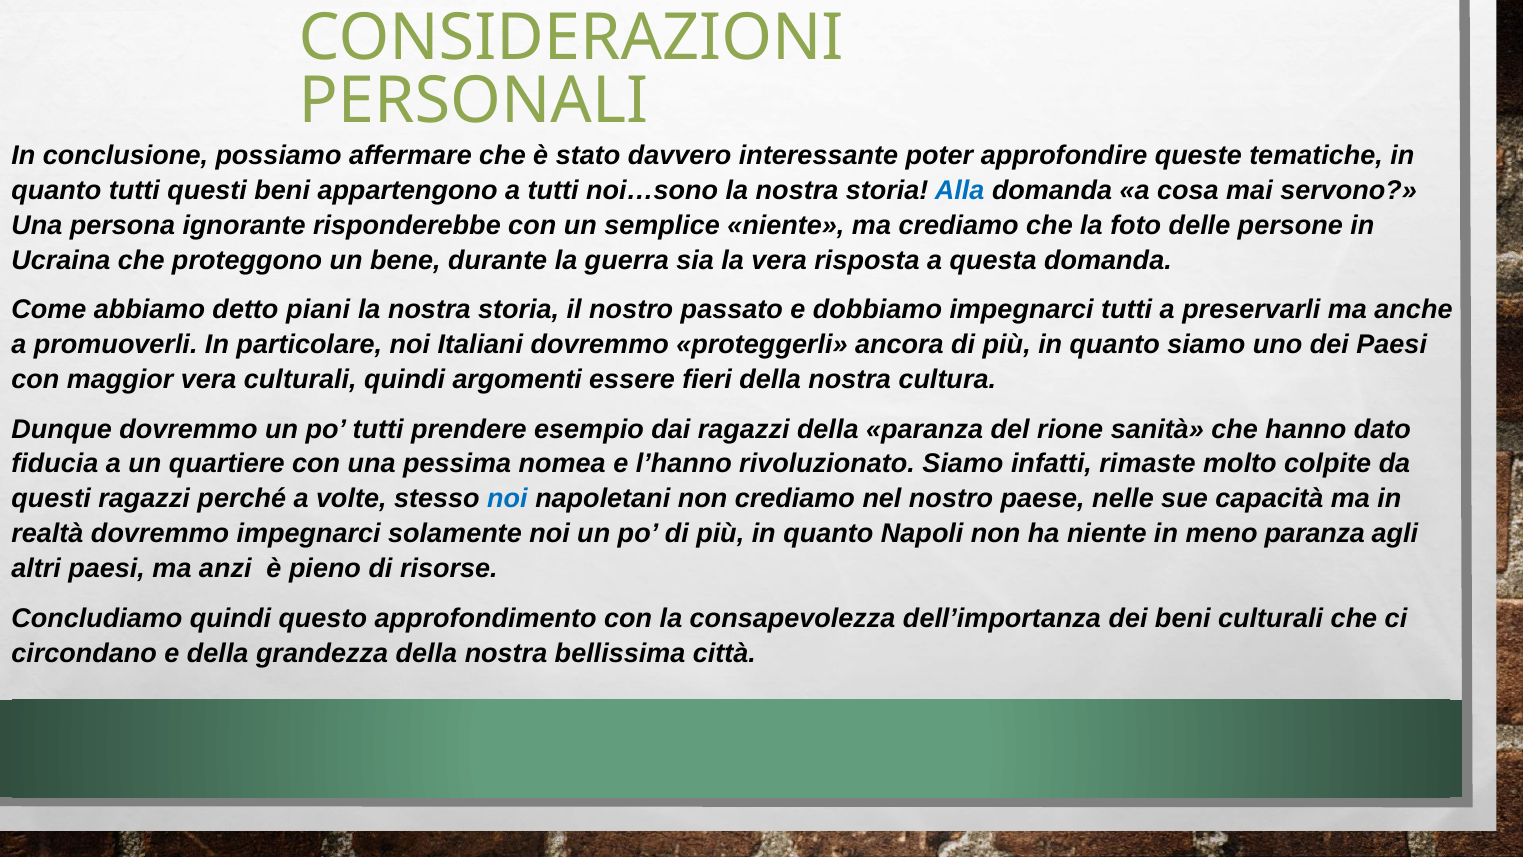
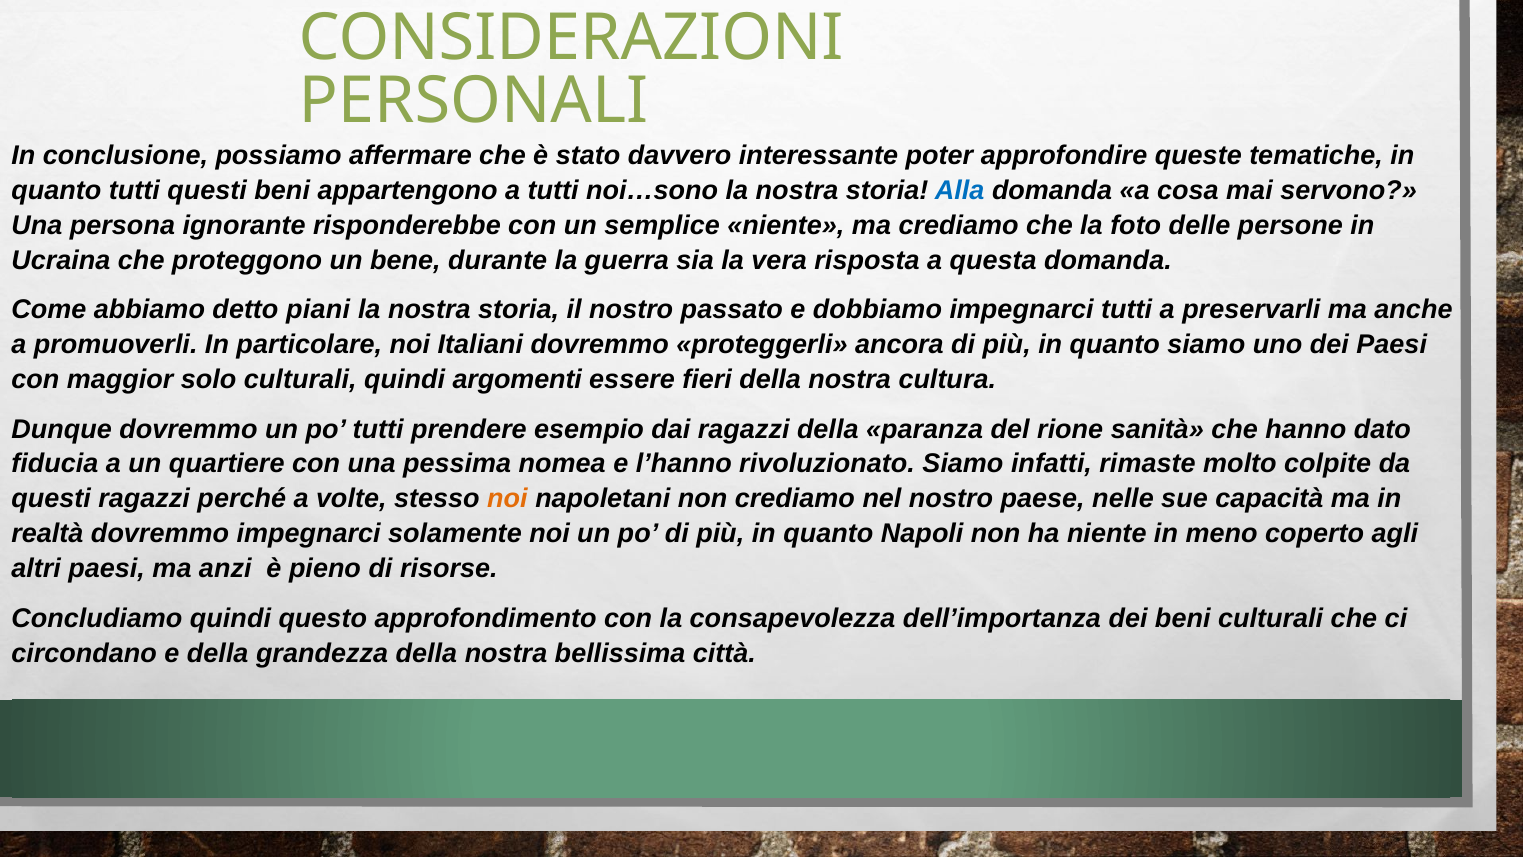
maggior vera: vera -> solo
noi at (507, 499) colour: blue -> orange
meno paranza: paranza -> coperto
